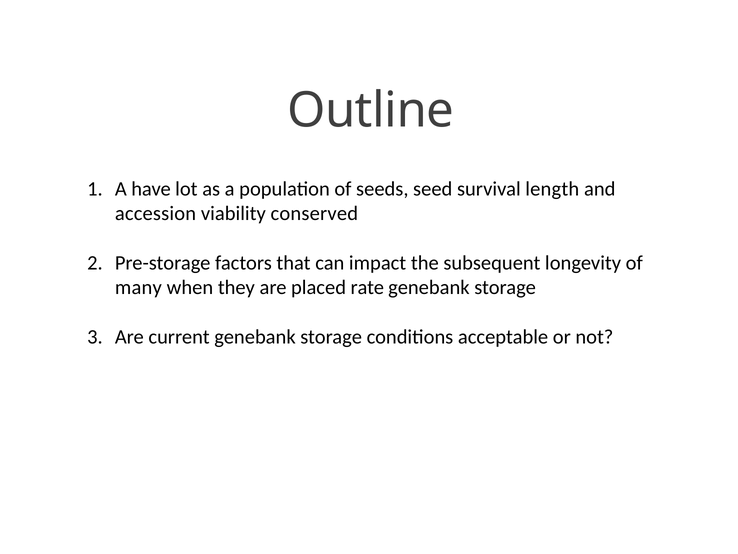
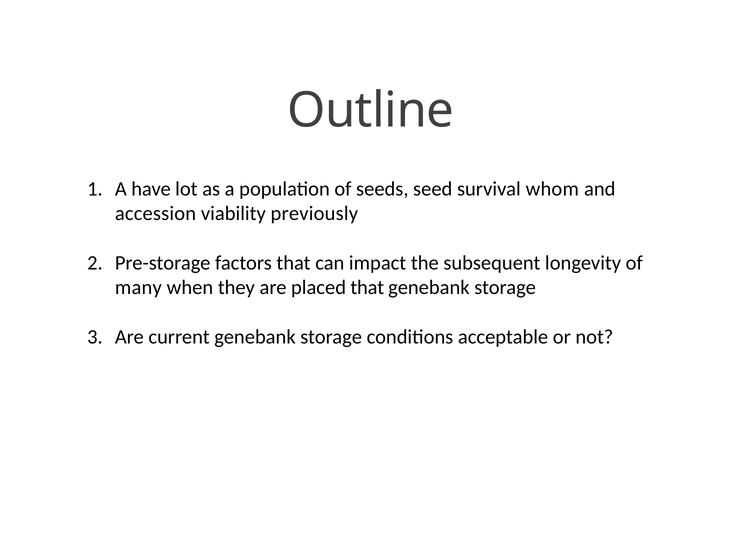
length: length -> whom
conserved: conserved -> previously
placed rate: rate -> that
